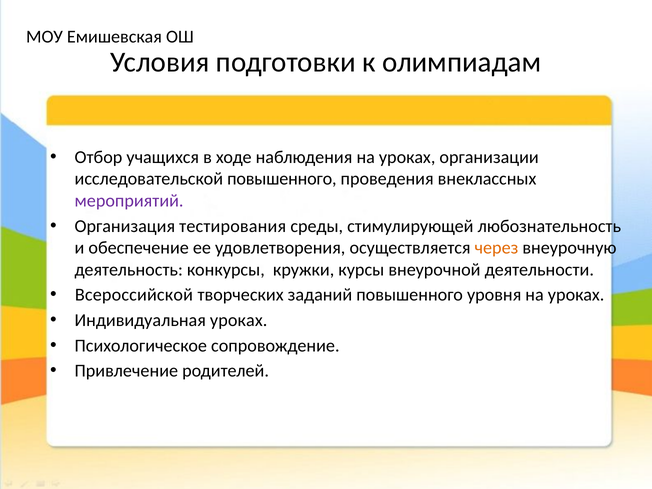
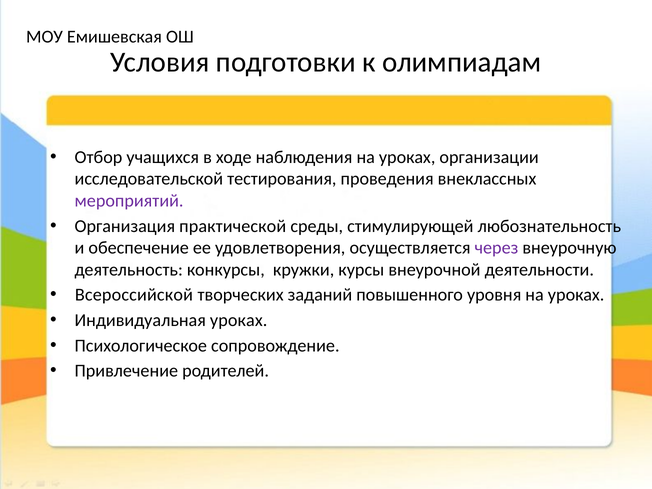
исследовательской повышенного: повышенного -> тестирования
тестирования: тестирования -> практической
через colour: orange -> purple
